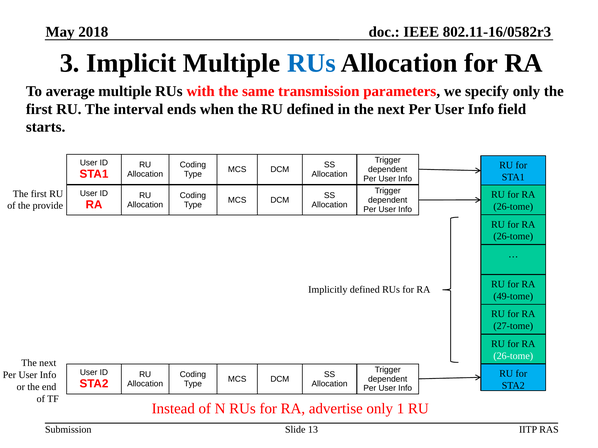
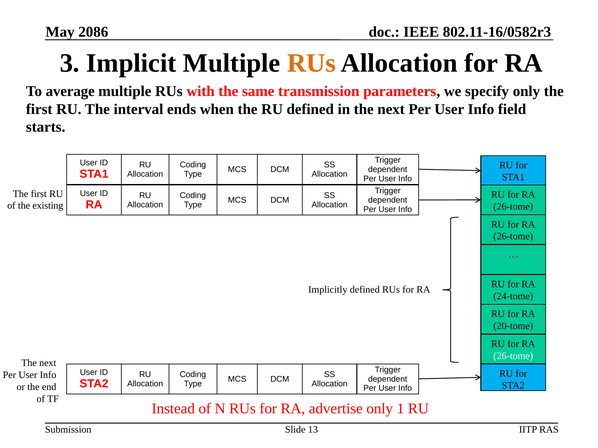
2018: 2018 -> 2086
RUs at (311, 63) colour: blue -> orange
provide: provide -> existing
49-tome: 49-tome -> 24-tome
27-tome: 27-tome -> 20-tome
